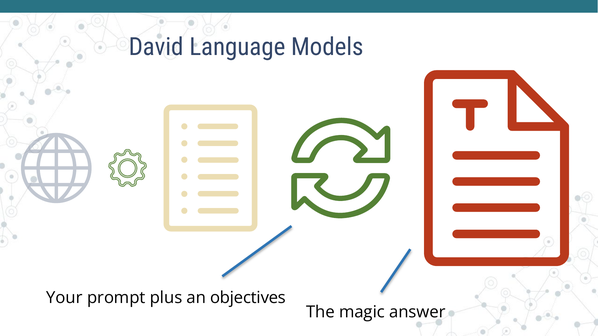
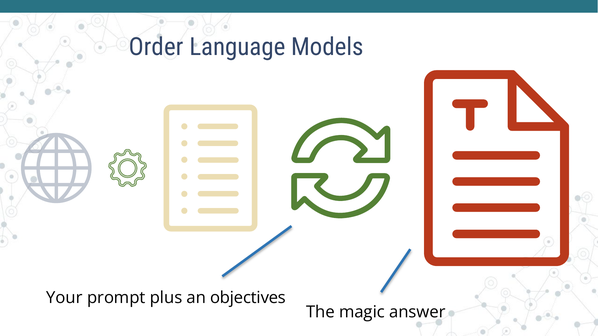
David: David -> Order
